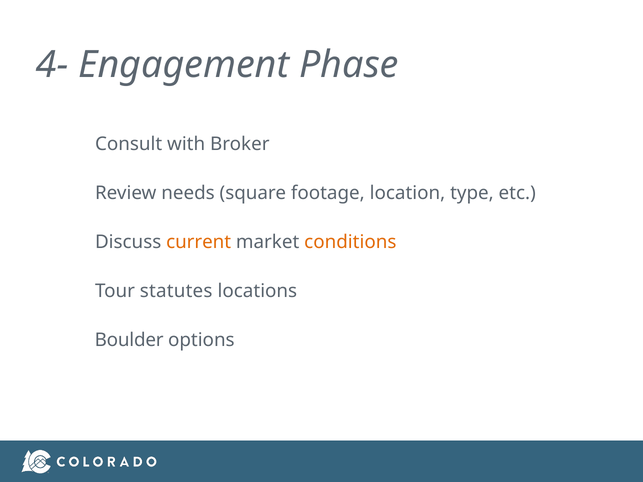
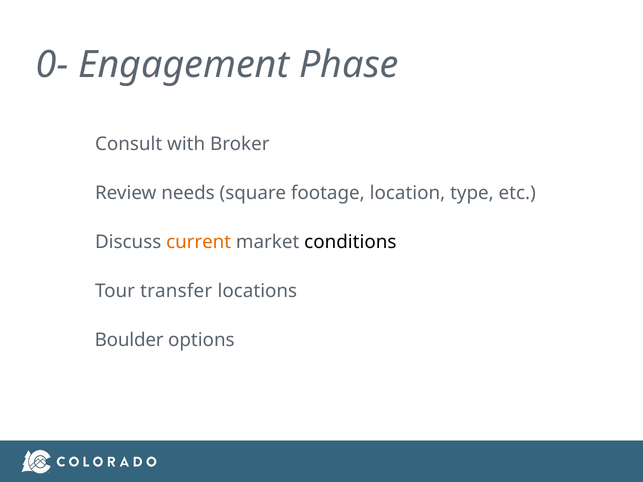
4-: 4- -> 0-
conditions colour: orange -> black
statutes: statutes -> transfer
